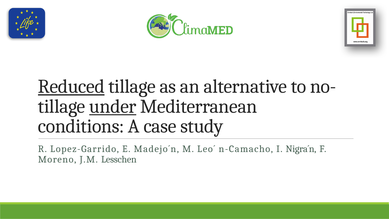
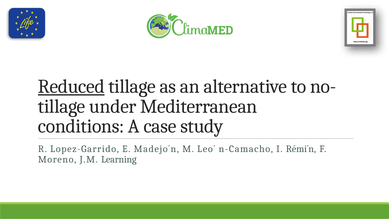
under underline: present -> none
Nigra´n: Nigra´n -> Rémi´n
Lesschen: Lesschen -> Learning
